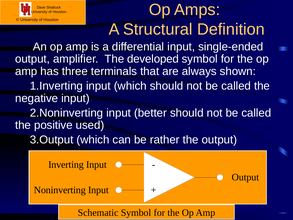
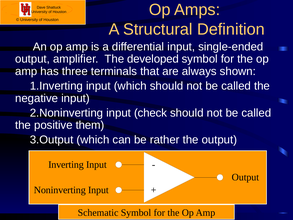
better: better -> check
used: used -> them
